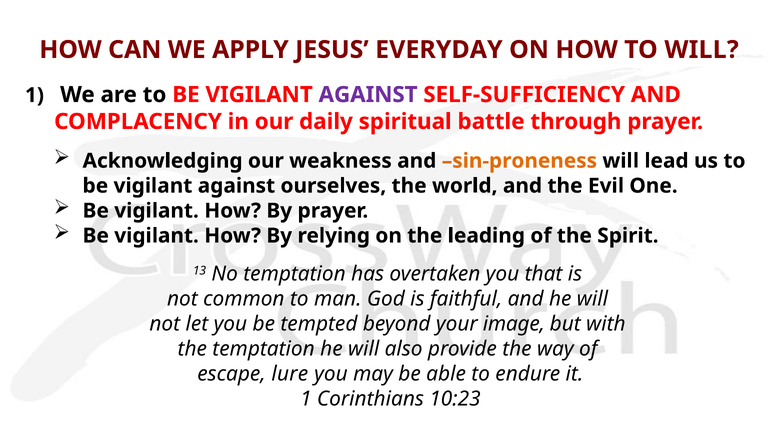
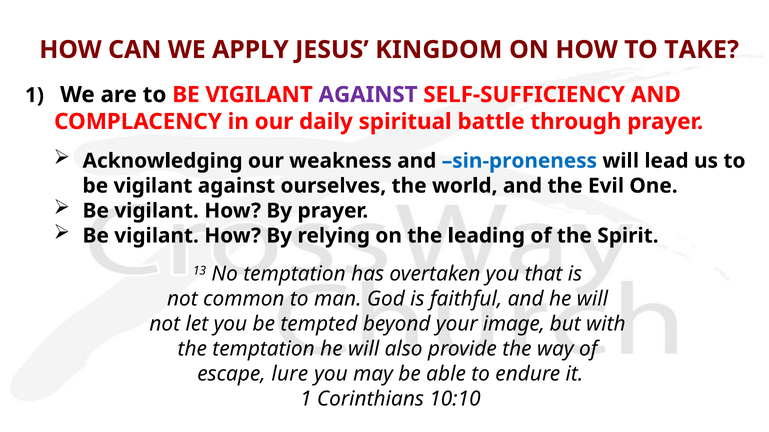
EVERYDAY: EVERYDAY -> KINGDOM
TO WILL: WILL -> TAKE
sin-proneness colour: orange -> blue
10:23: 10:23 -> 10:10
